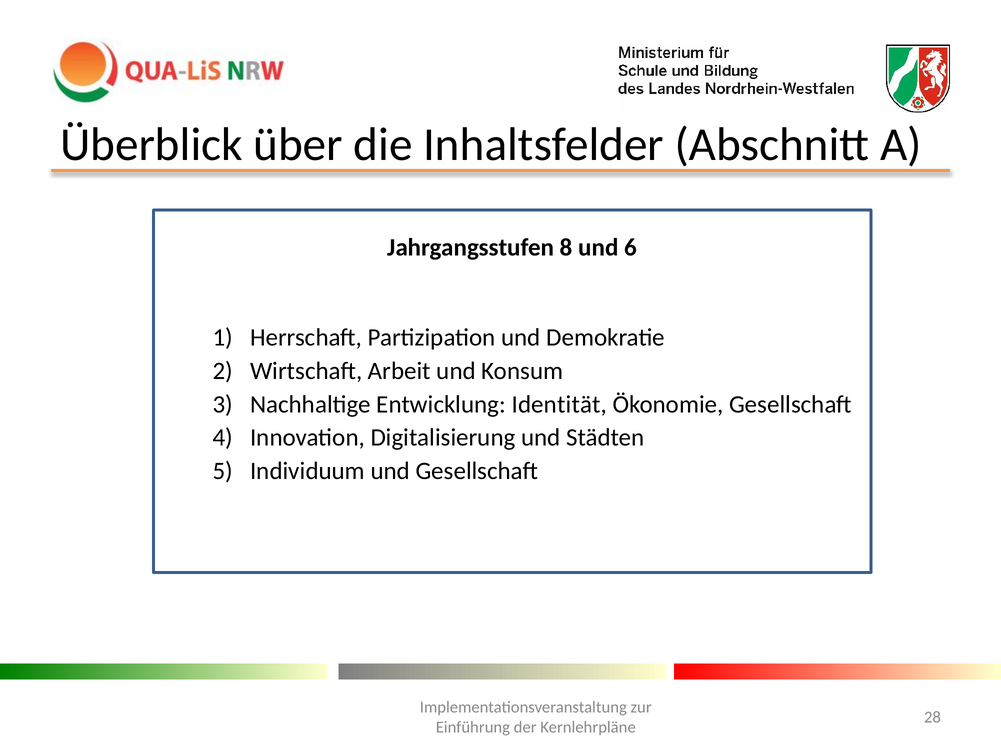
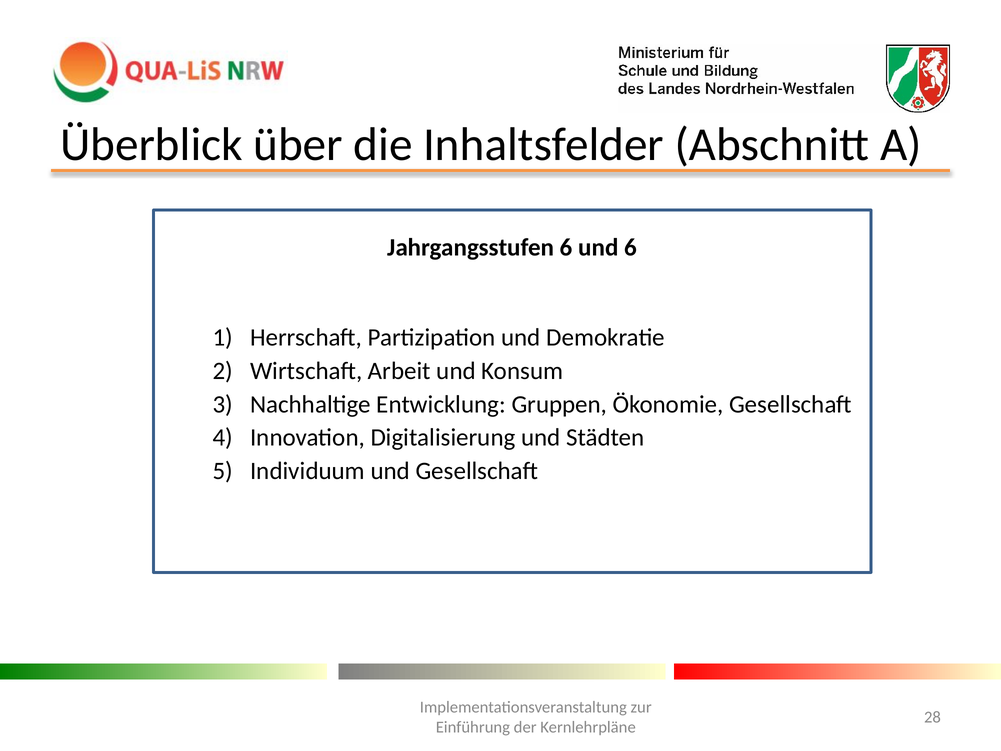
Jahrgangsstufen 8: 8 -> 6
Identität: Identität -> Gruppen
